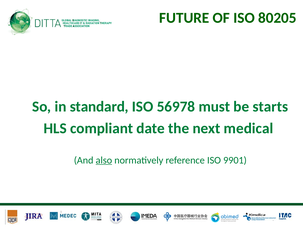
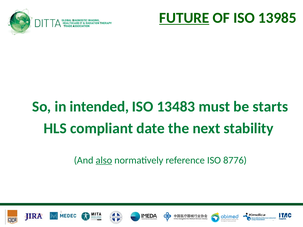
FUTURE underline: none -> present
80205: 80205 -> 13985
standard: standard -> intended
56978: 56978 -> 13483
medical: medical -> stability
9901: 9901 -> 8776
